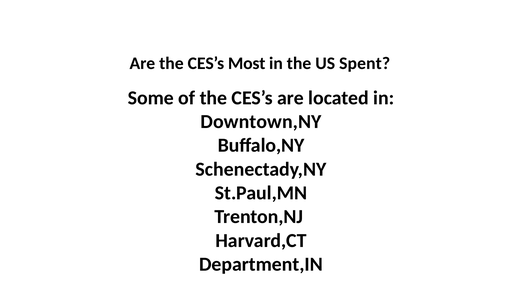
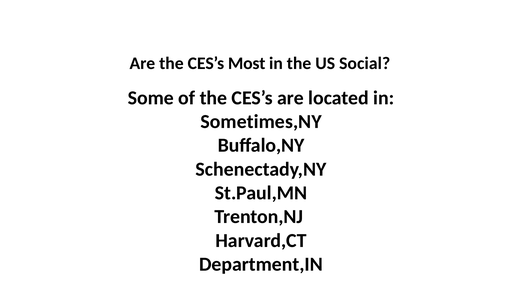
Spent: Spent -> Social
Downtown,NY: Downtown,NY -> Sometimes,NY
